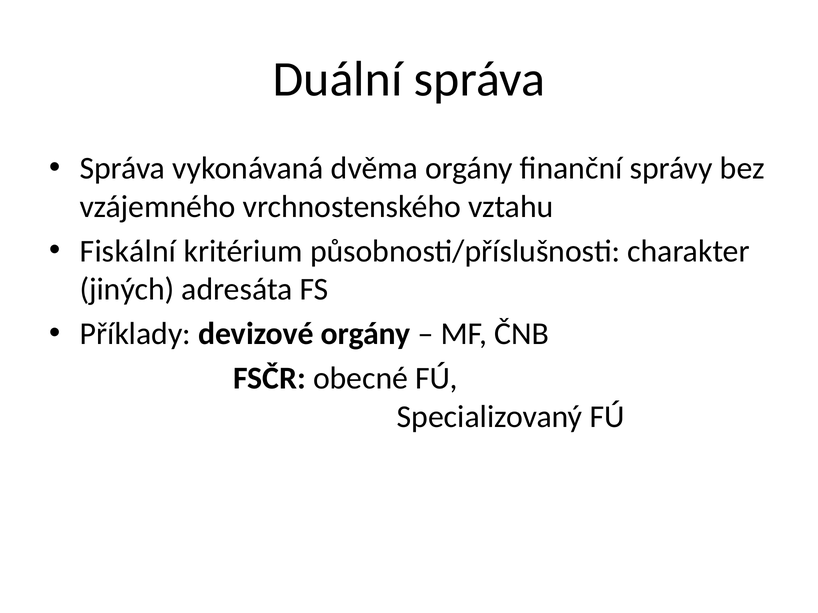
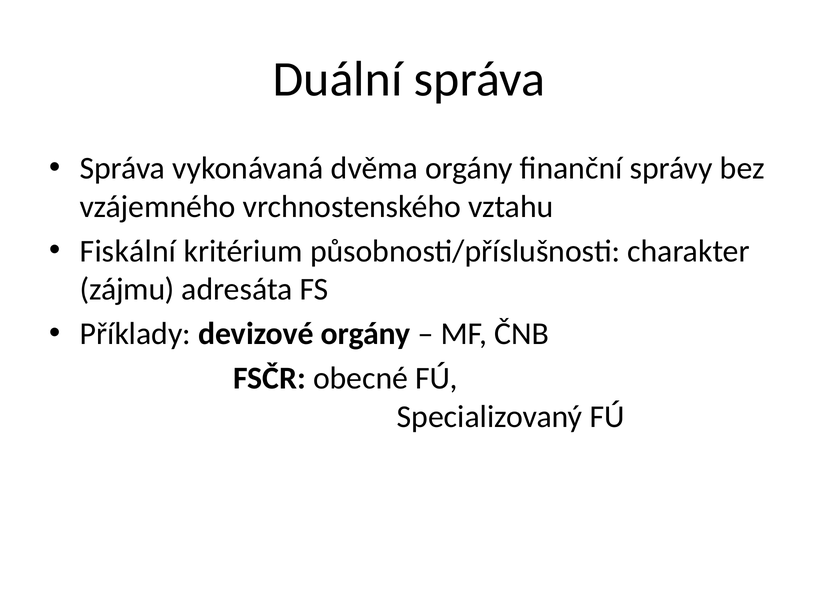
jiných: jiných -> zájmu
